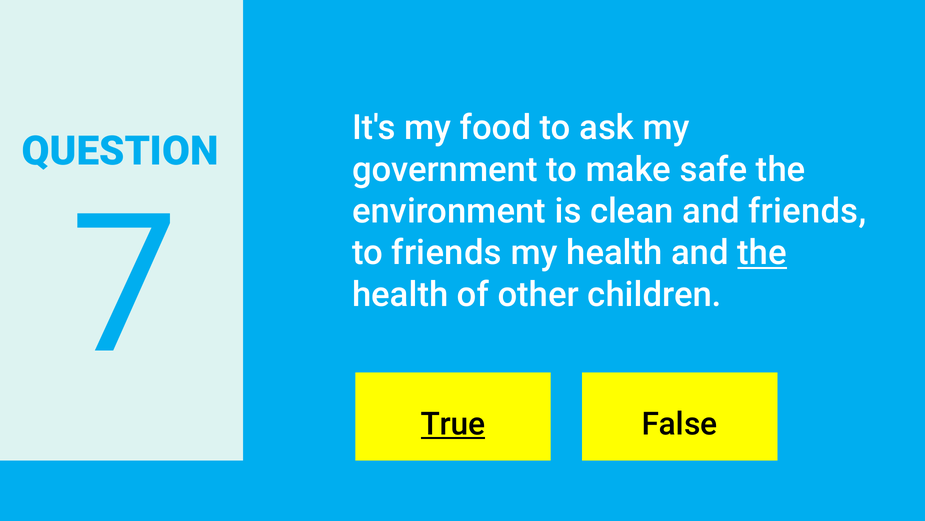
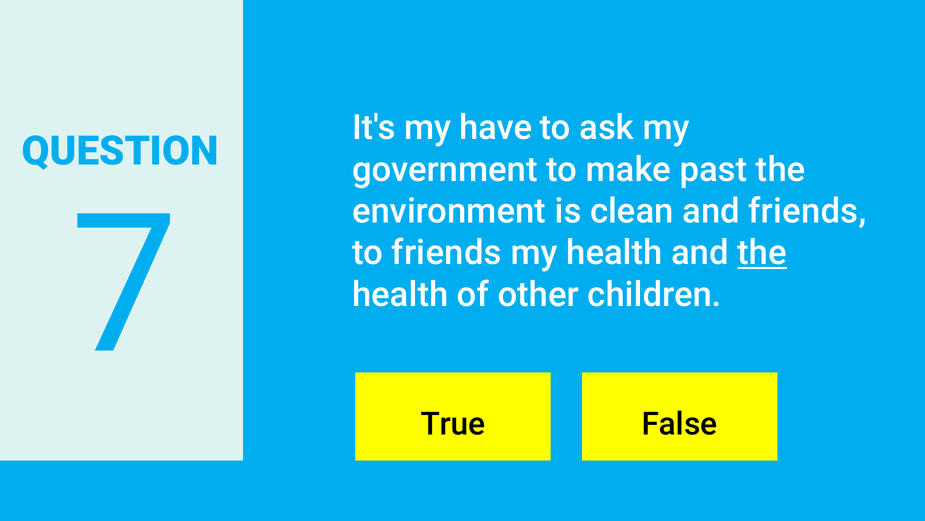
food: food -> have
safe: safe -> past
True underline: present -> none
